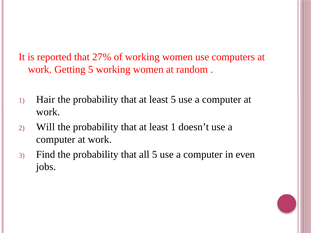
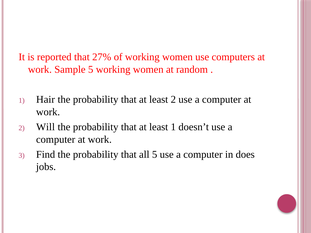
Getting: Getting -> Sample
least 5: 5 -> 2
even: even -> does
